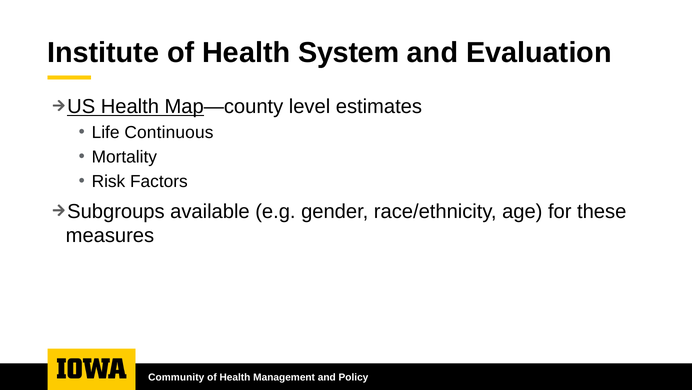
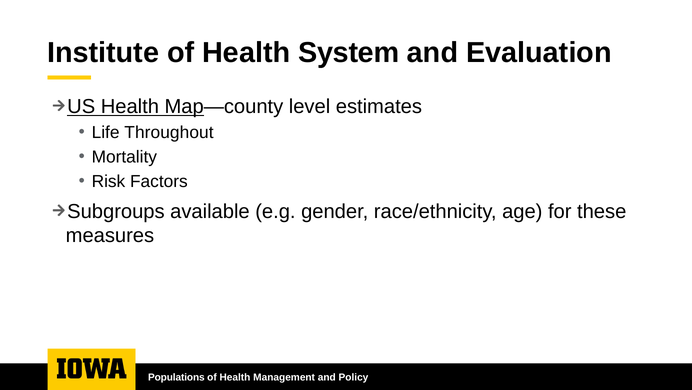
Continuous: Continuous -> Throughout
Community: Community -> Populations
